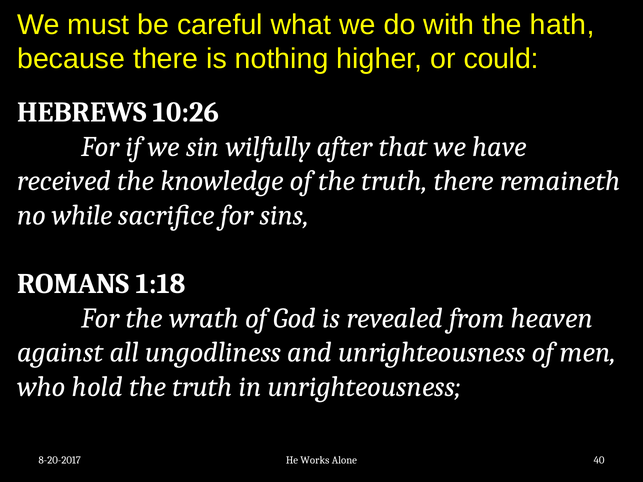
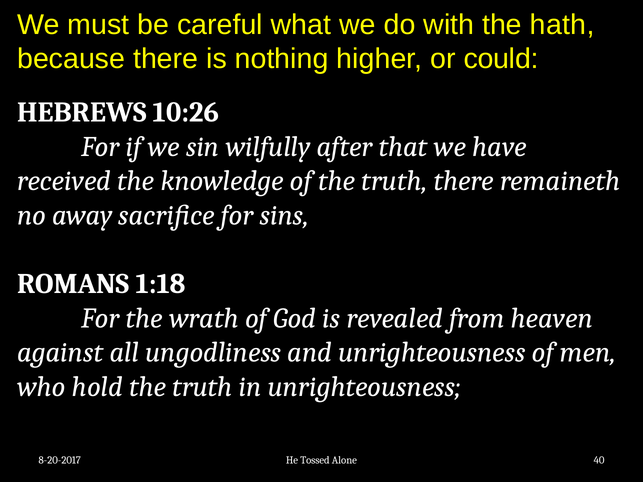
while: while -> away
Works: Works -> Tossed
